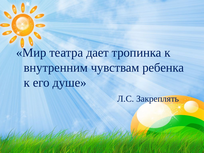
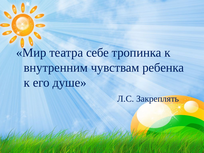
дает: дает -> себе
